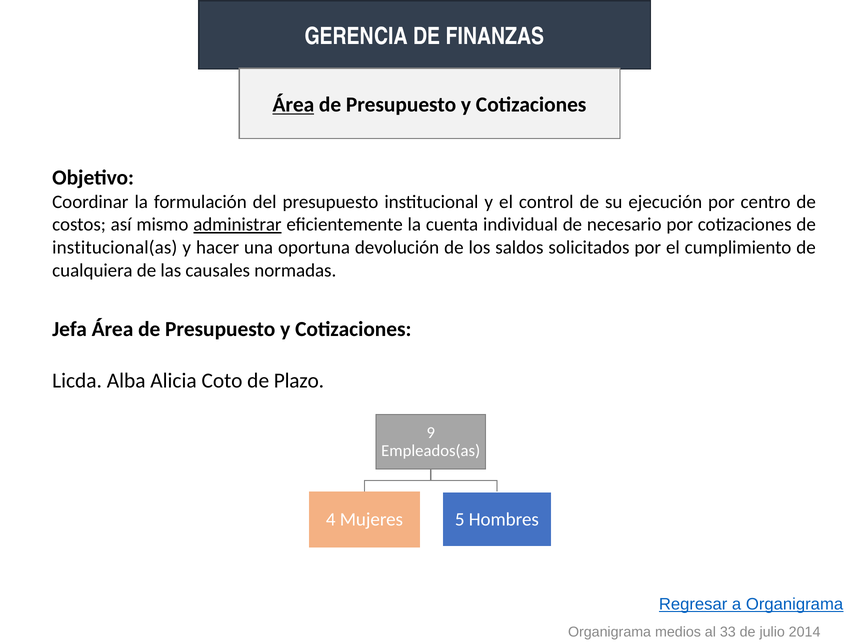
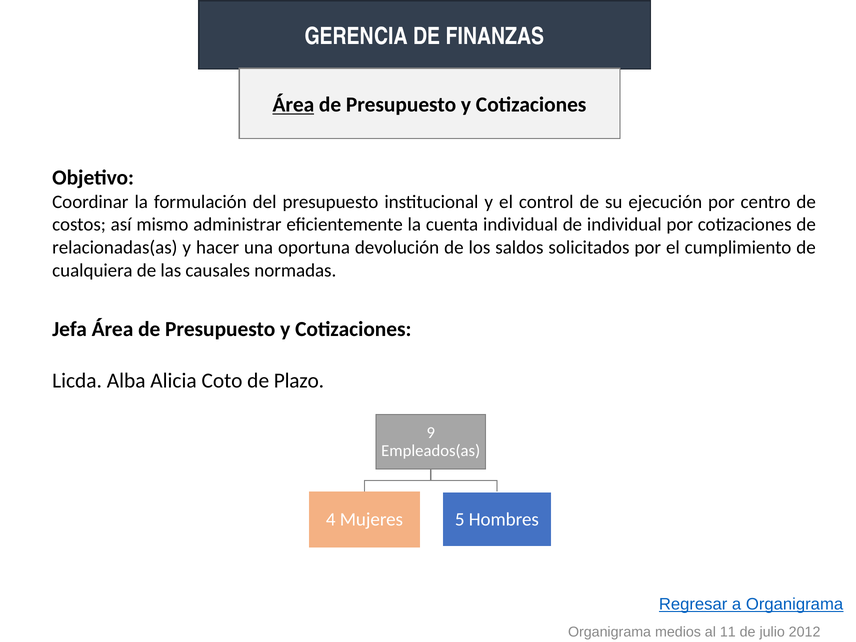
administrar underline: present -> none
de necesario: necesario -> individual
institucional(as: institucional(as -> relacionadas(as
33: 33 -> 11
2014: 2014 -> 2012
